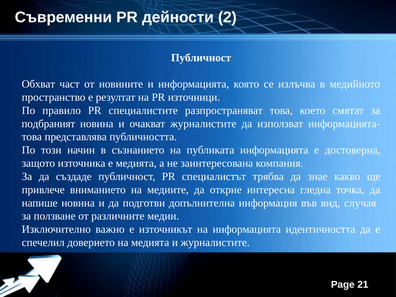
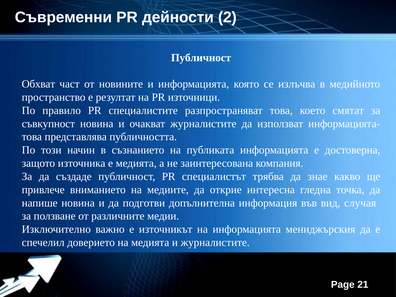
подбраният: подбраният -> съвкупност
идентичността: идентичността -> мениджърския
